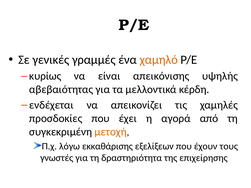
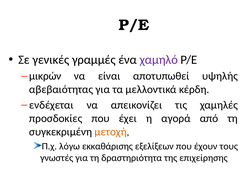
χαμηλό colour: orange -> purple
κυρίως: κυρίως -> μικρών
απεικόνισης: απεικόνισης -> αποτυπωθεί
